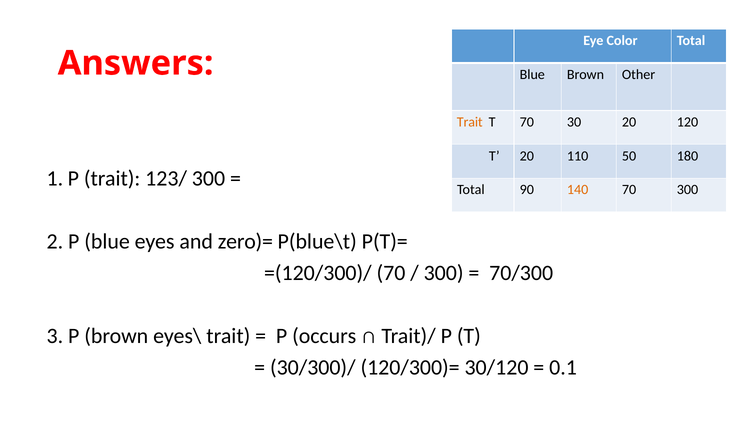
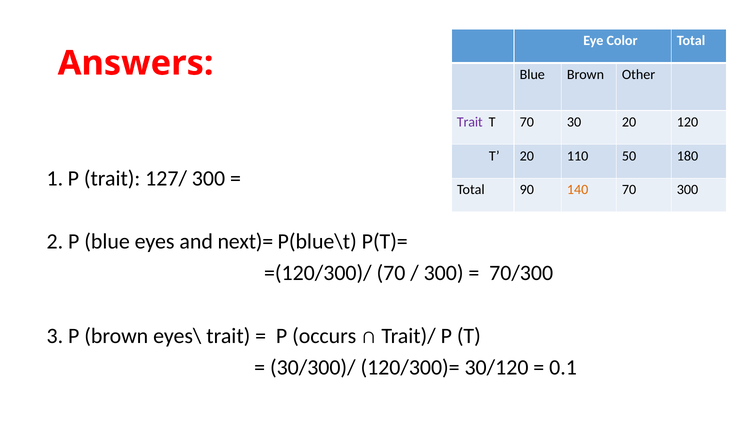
Trait at (470, 122) colour: orange -> purple
123/: 123/ -> 127/
zero)=: zero)= -> next)=
